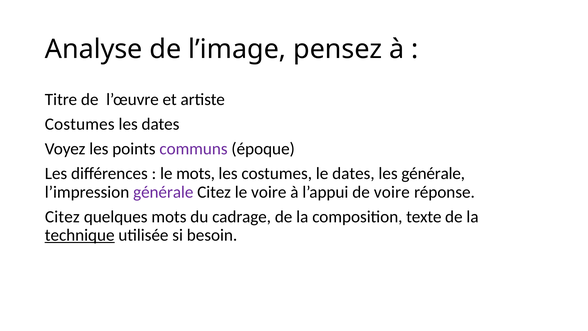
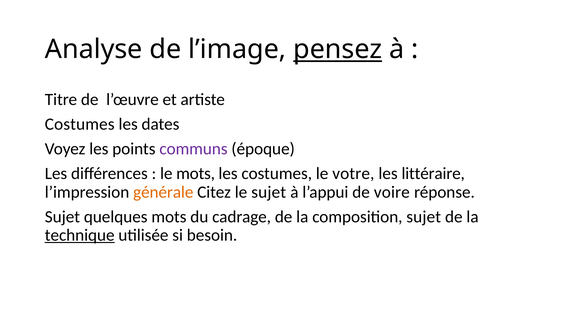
pensez underline: none -> present
le dates: dates -> votre
les générale: générale -> littéraire
générale at (163, 192) colour: purple -> orange
le voire: voire -> sujet
Citez at (62, 217): Citez -> Sujet
composition texte: texte -> sujet
